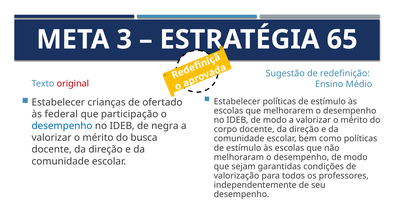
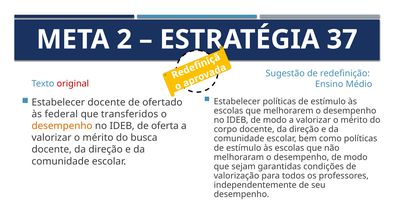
3: 3 -> 2
65: 65 -> 37
Estabelecer crianças: crianças -> docente
participação: participação -> transferidos
desempenho at (62, 126) colour: blue -> orange
negra: negra -> oferta
